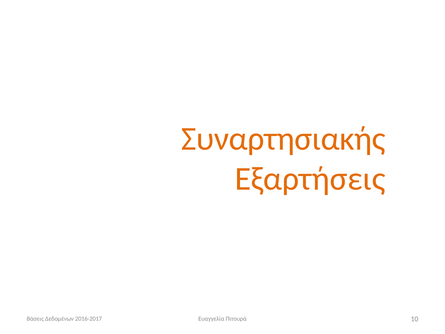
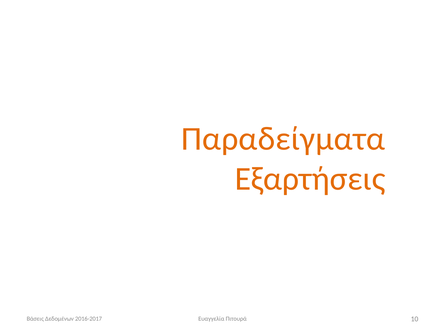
Συναρτησιακής: Συναρτησιακής -> Παραδείγματα
